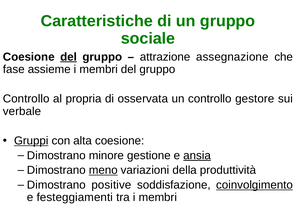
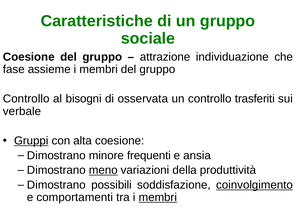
del at (69, 57) underline: present -> none
assegnazione: assegnazione -> individuazione
propria: propria -> bisogni
gestore: gestore -> trasferiti
gestione: gestione -> frequenti
ansia underline: present -> none
positive: positive -> possibili
festeggiamenti: festeggiamenti -> comportamenti
membri at (158, 197) underline: none -> present
